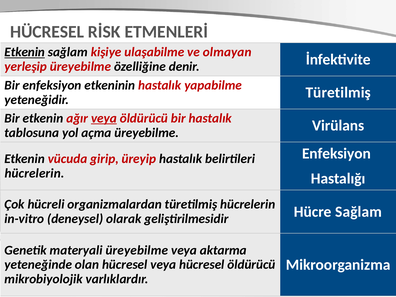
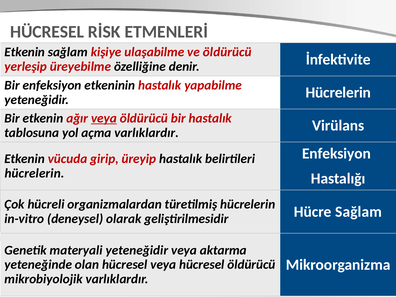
Etkenin at (25, 52) underline: present -> none
ve olmayan: olmayan -> öldürücü
yeteneğidir Türetilmiş: Türetilmiş -> Hücrelerin
açma üreyebilme: üreyebilme -> varlıklardır
materyali üreyebilme: üreyebilme -> yeteneğidir
